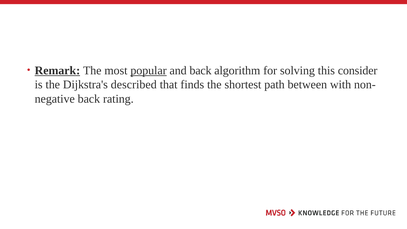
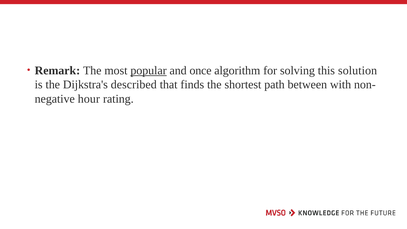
Remark underline: present -> none
and back: back -> once
consider: consider -> solution
back at (89, 99): back -> hour
